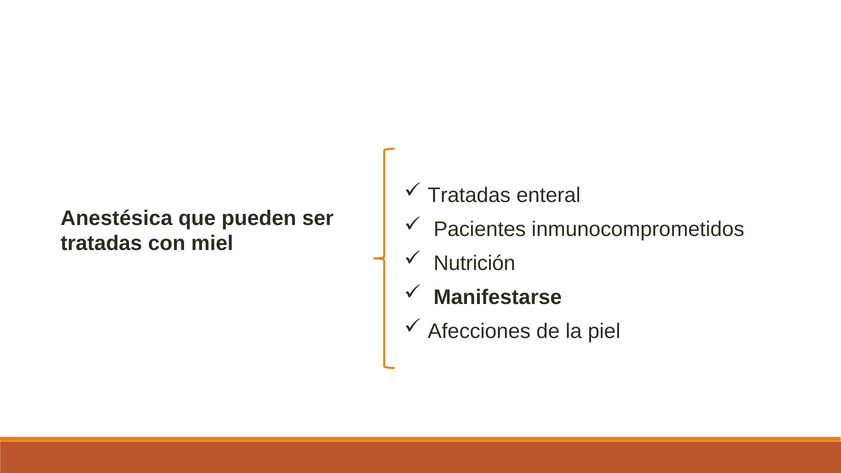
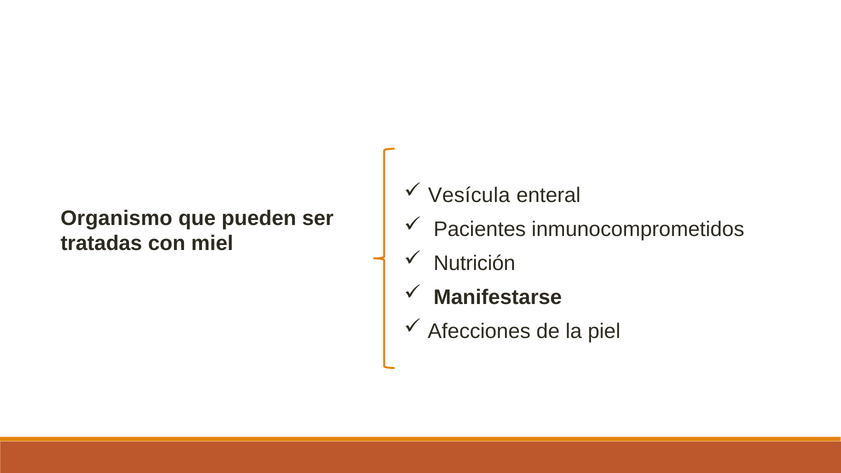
Tratadas at (469, 195): Tratadas -> Vesícula
Anestésica: Anestésica -> Organismo
